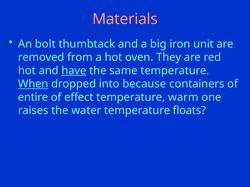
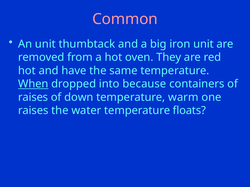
Materials: Materials -> Common
An bolt: bolt -> unit
have underline: present -> none
entire at (33, 97): entire -> raises
effect: effect -> down
